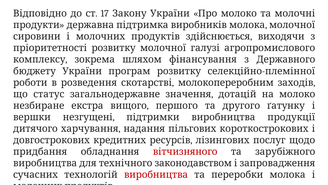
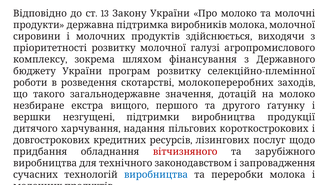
17: 17 -> 13
молокопереробним: молокопереробним -> молокопереробних
статус: статус -> такого
виробництва at (156, 174) colour: red -> blue
